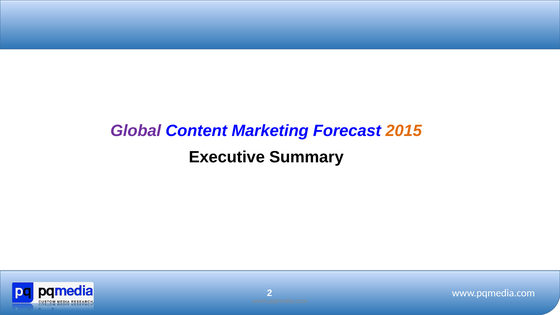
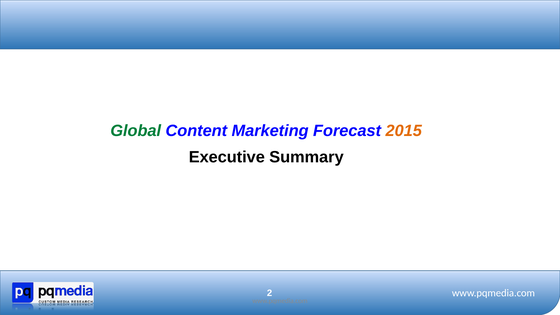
Global colour: purple -> green
